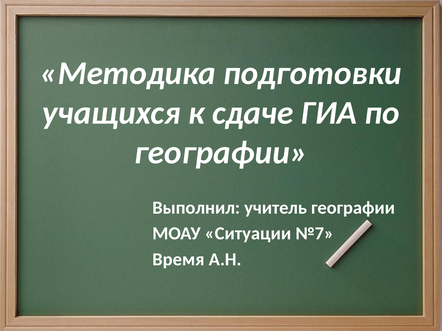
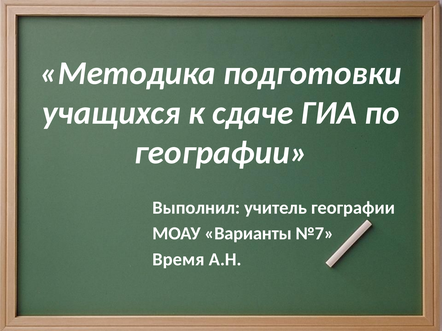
Ситуации: Ситуации -> Варианты
